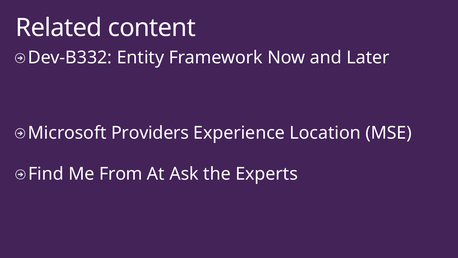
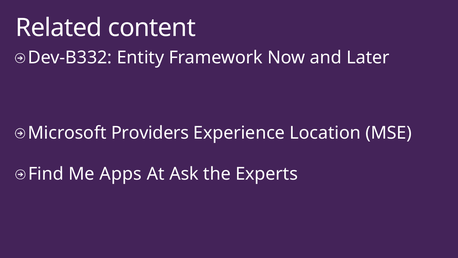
From: From -> Apps
